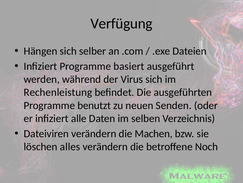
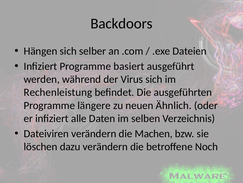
Verfügung: Verfügung -> Backdoors
benutzt: benutzt -> längere
Senden: Senden -> Ähnlich
alles: alles -> dazu
